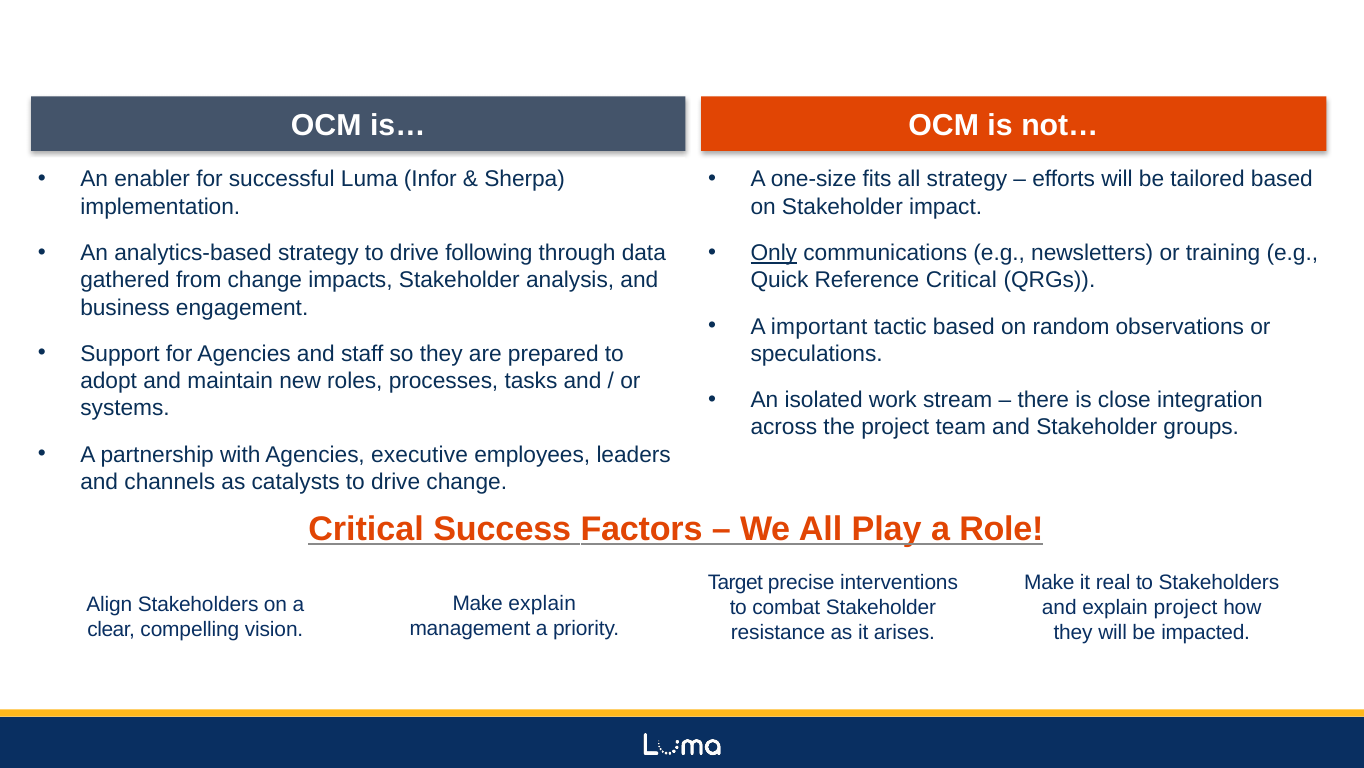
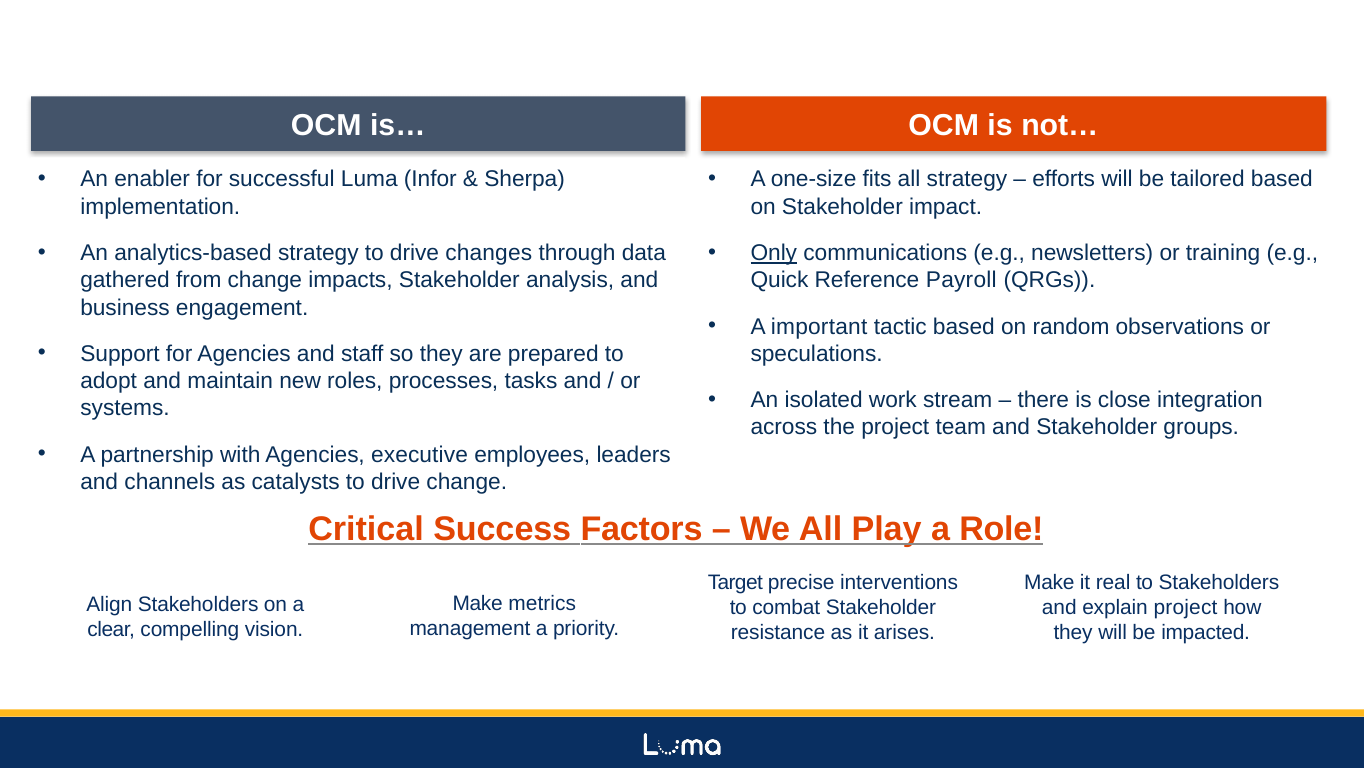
following: following -> changes
Reference Critical: Critical -> Payroll
Make explain: explain -> metrics
